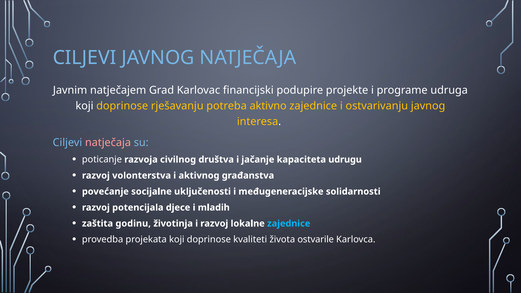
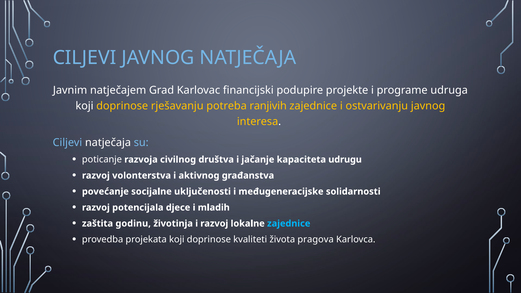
aktivno: aktivno -> ranjivih
natječaja at (108, 143) colour: pink -> white
ostvarile: ostvarile -> pragova
